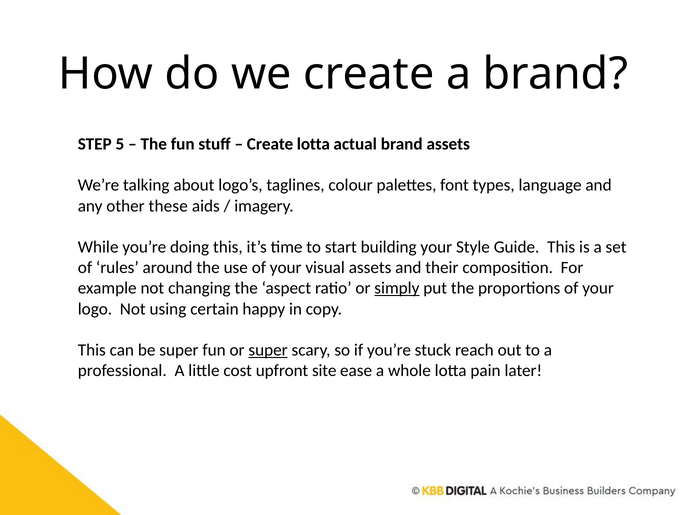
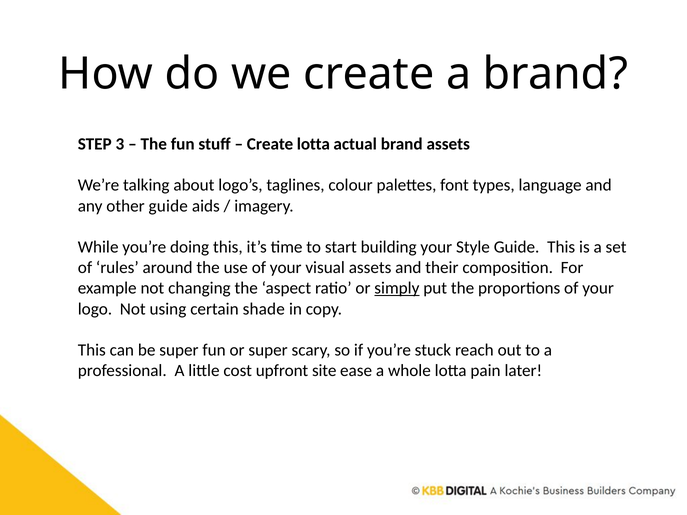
5: 5 -> 3
other these: these -> guide
happy: happy -> shade
super at (268, 350) underline: present -> none
